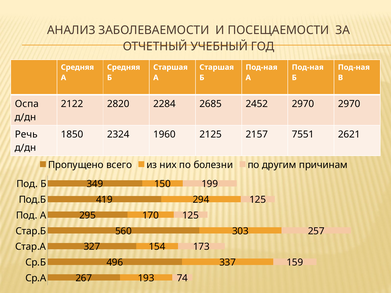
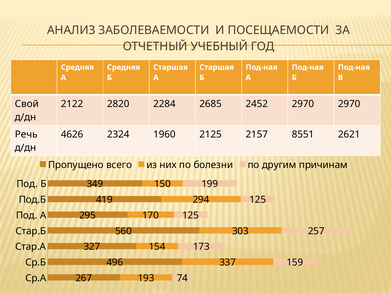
Оспа: Оспа -> Свой
1850: 1850 -> 4626
7551: 7551 -> 8551
